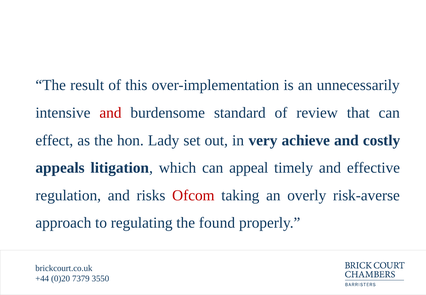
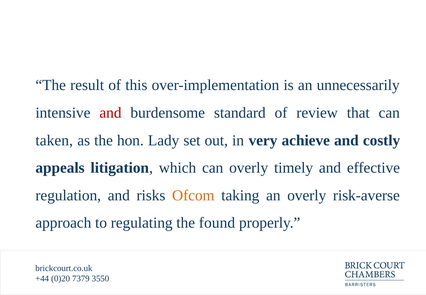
effect: effect -> taken
can appeal: appeal -> overly
Ofcom colour: red -> orange
